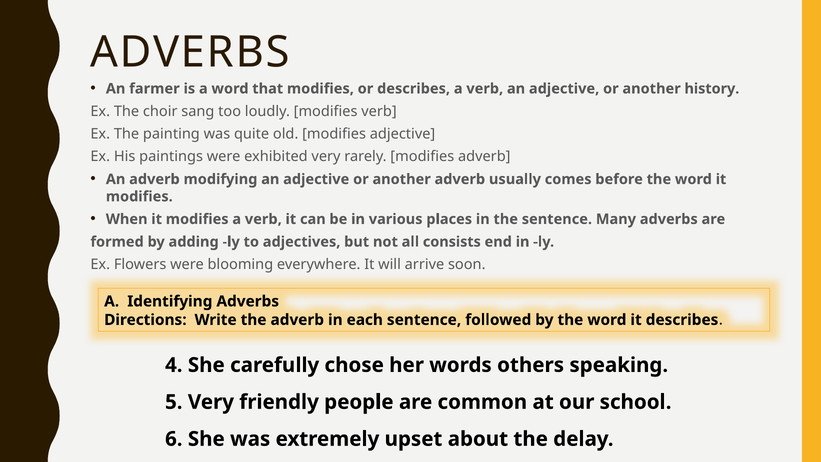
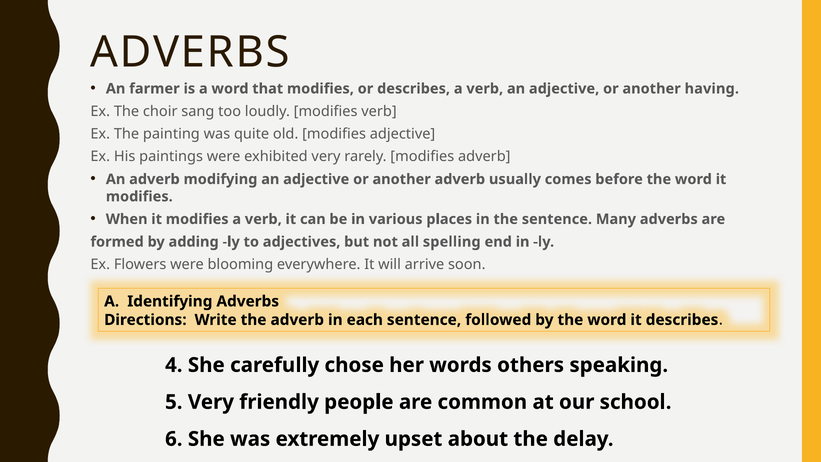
history: history -> having
consists: consists -> spelling
